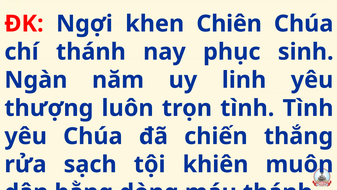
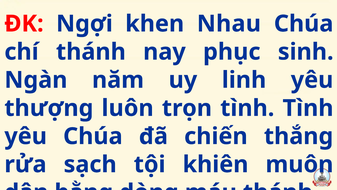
Chiên: Chiên -> Nhau
